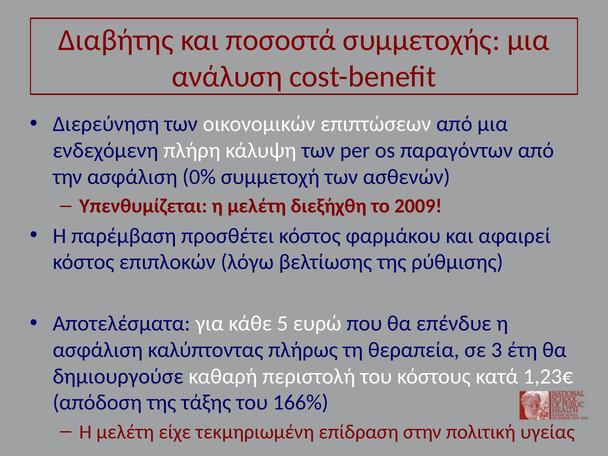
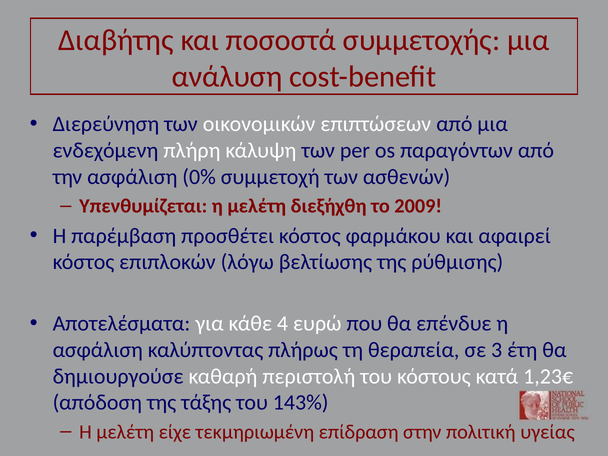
5: 5 -> 4
166%: 166% -> 143%
